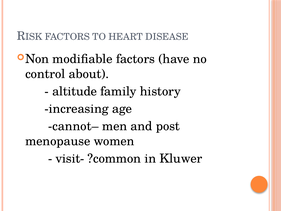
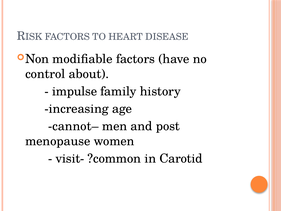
altitude: altitude -> impulse
Kluwer: Kluwer -> Carotid
